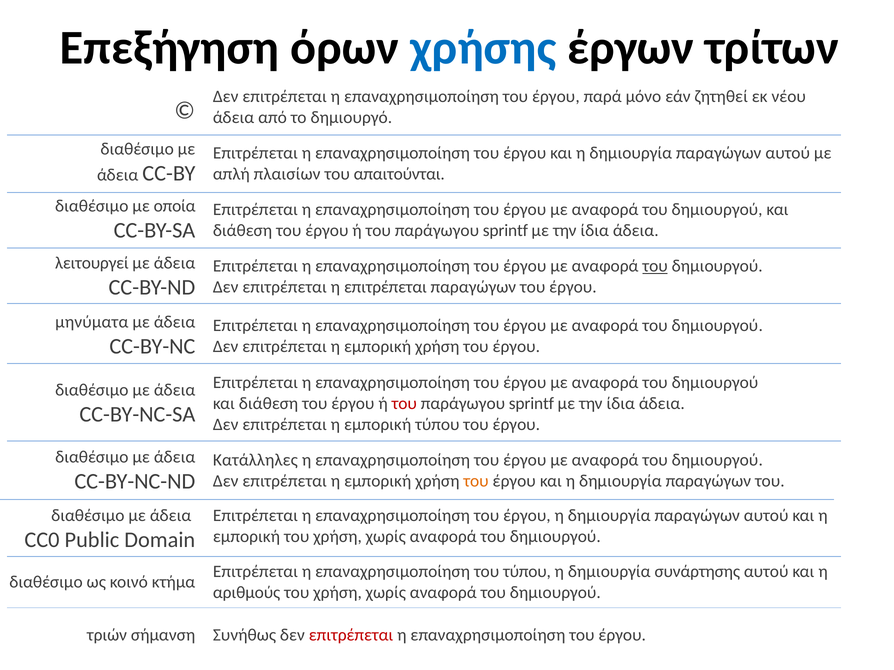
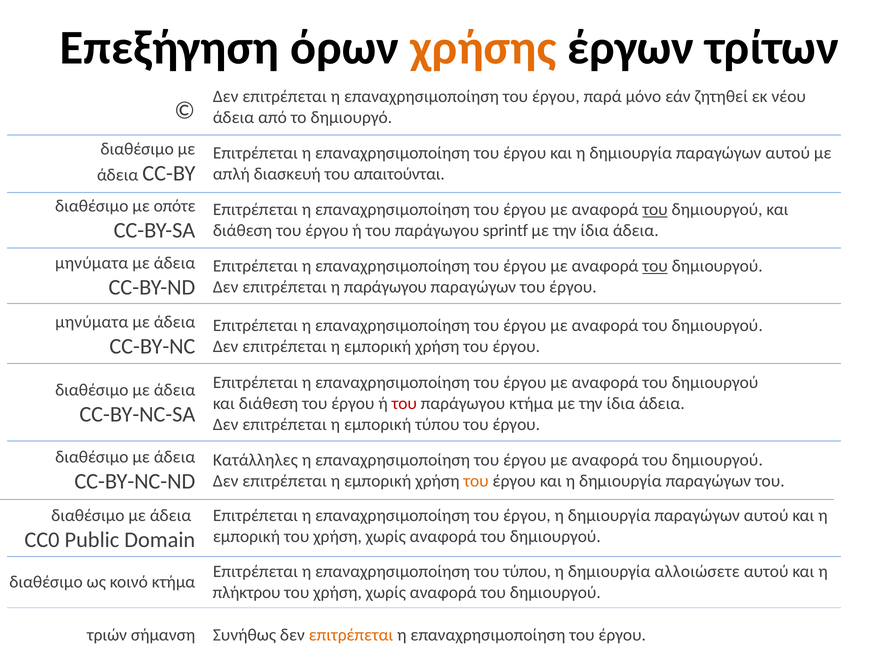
χρήσης colour: blue -> orange
πλαισίων: πλαισίων -> διασκευή
οποία: οποία -> οπότε
του at (655, 210) underline: none -> present
λειτουργεί at (92, 263): λειτουργεί -> μηνύματα
η επιτρέπεται: επιτρέπεται -> παράγωγου
sprintf at (531, 404): sprintf -> κτήμα
συνάρτησης: συνάρτησης -> αλλοιώσετε
αριθμούς: αριθμούς -> πλήκτρου
επιτρέπεται at (351, 635) colour: red -> orange
